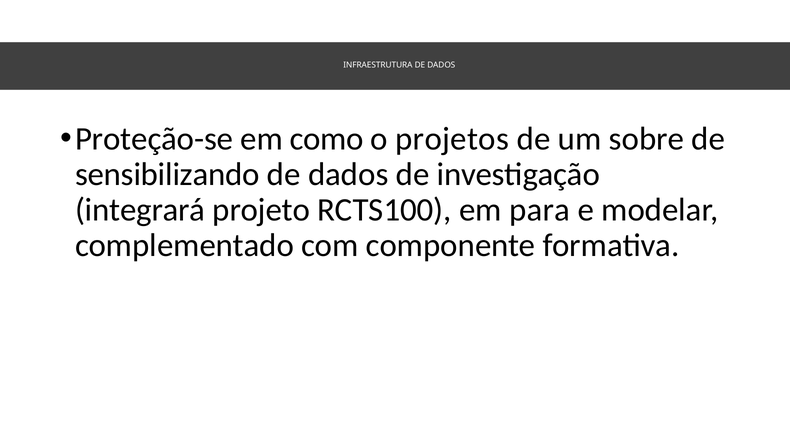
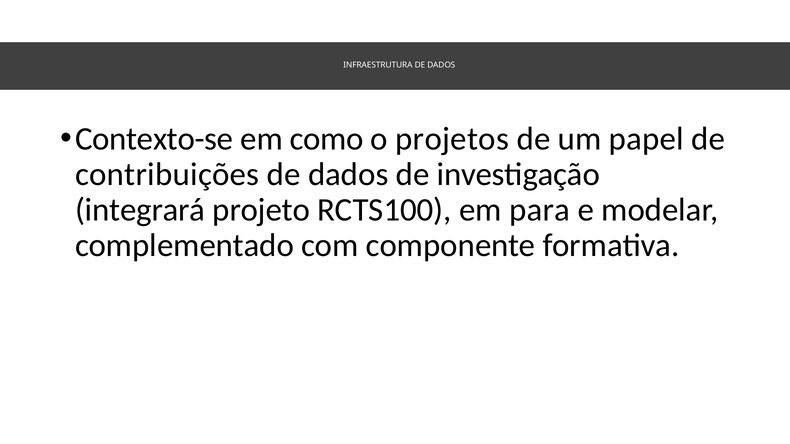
Proteção-se: Proteção-se -> Contexto-se
sobre: sobre -> papel
sensibilizando: sensibilizando -> contribuições
